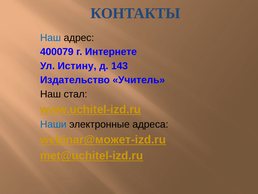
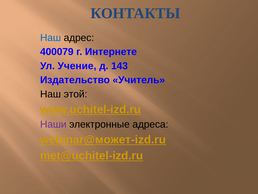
Истину: Истину -> Учение
стал: стал -> этой
Наши colour: blue -> purple
